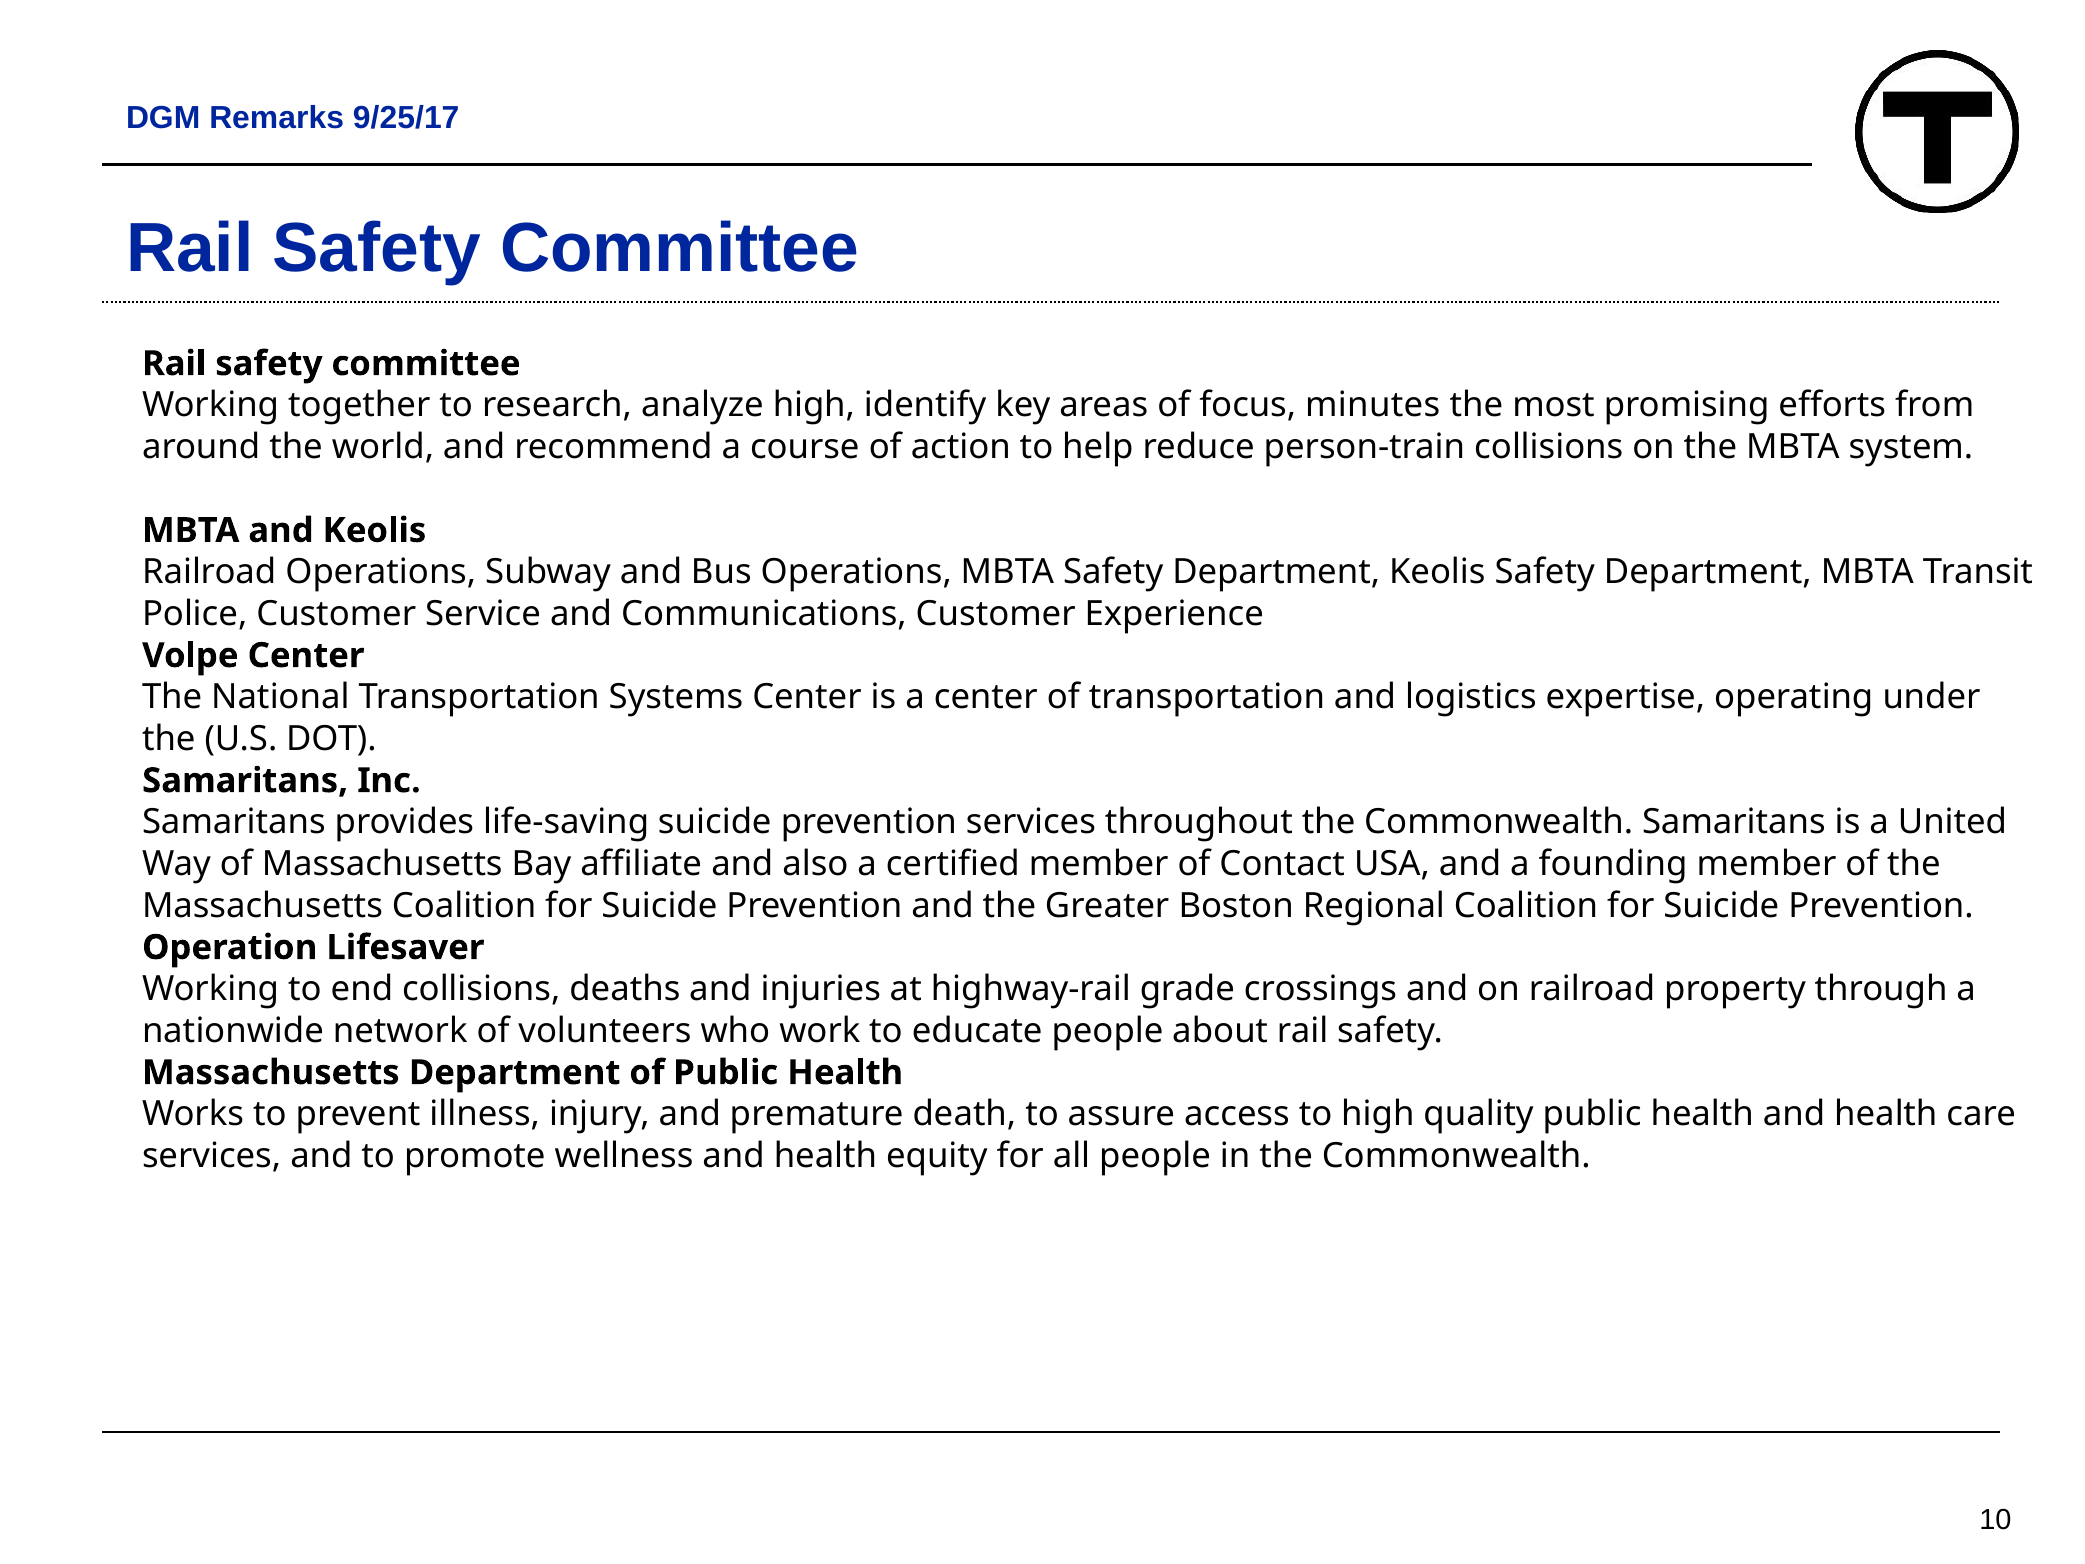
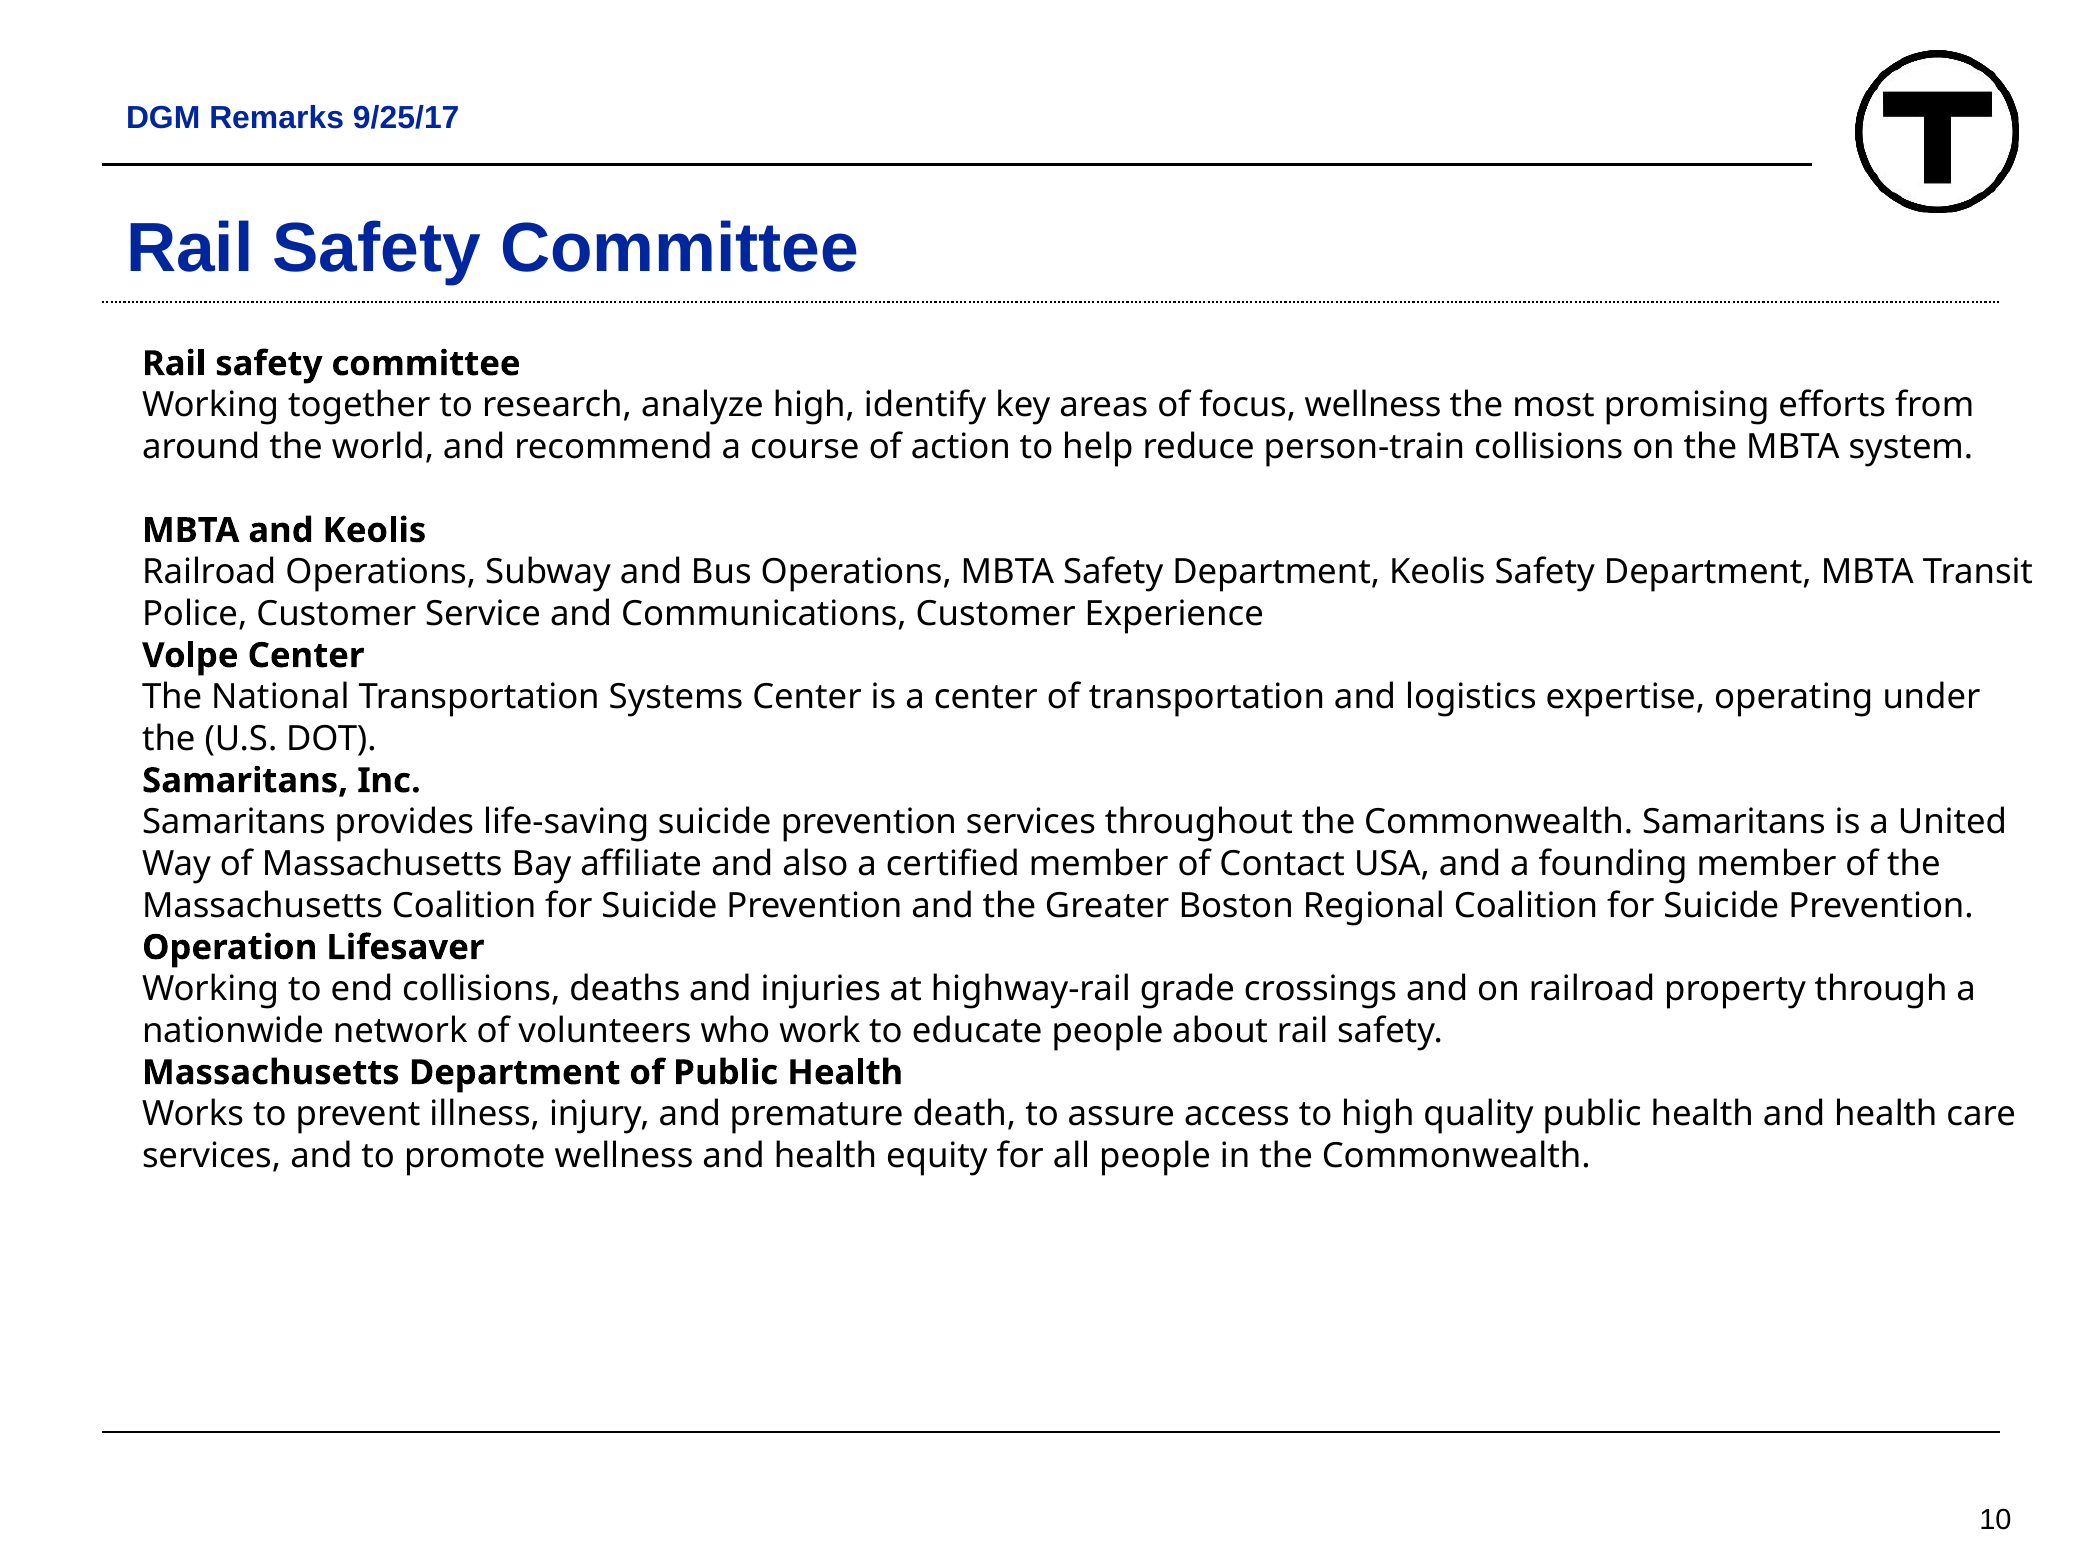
focus minutes: minutes -> wellness
